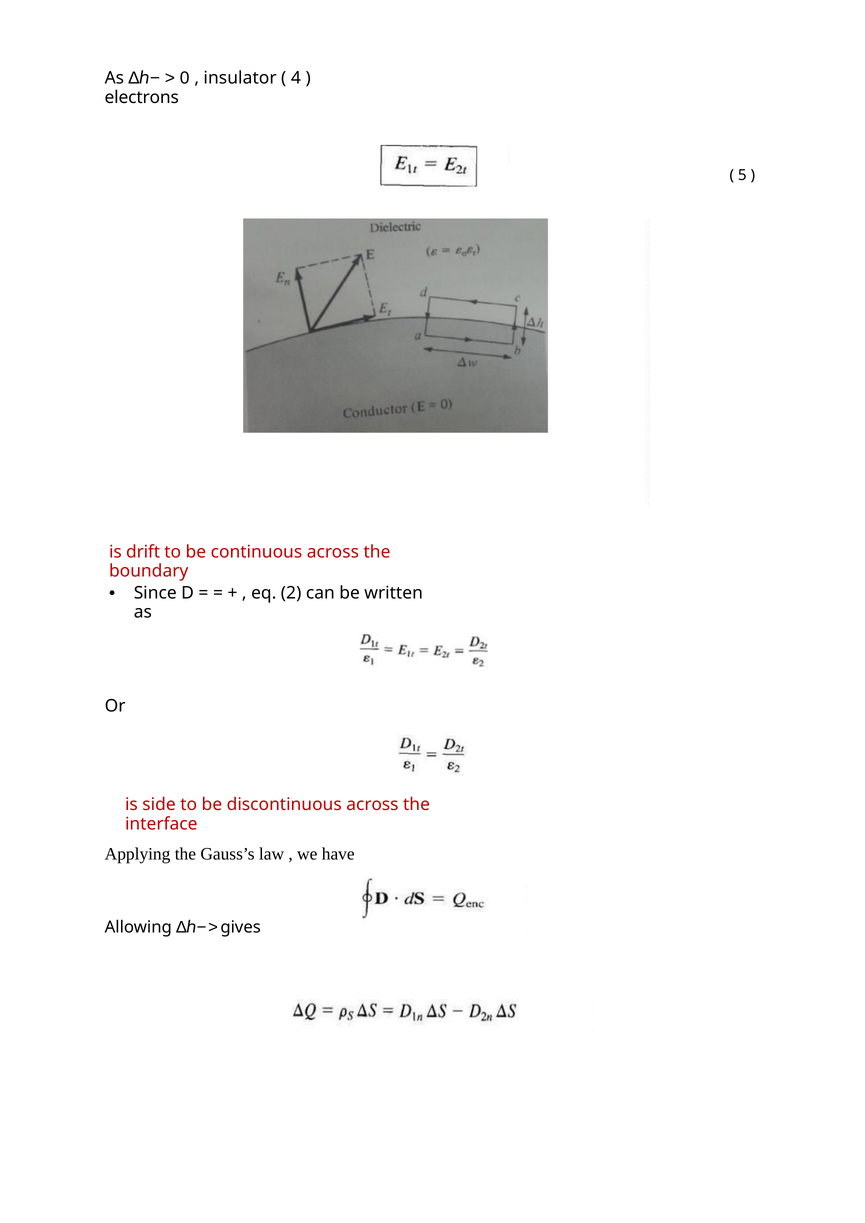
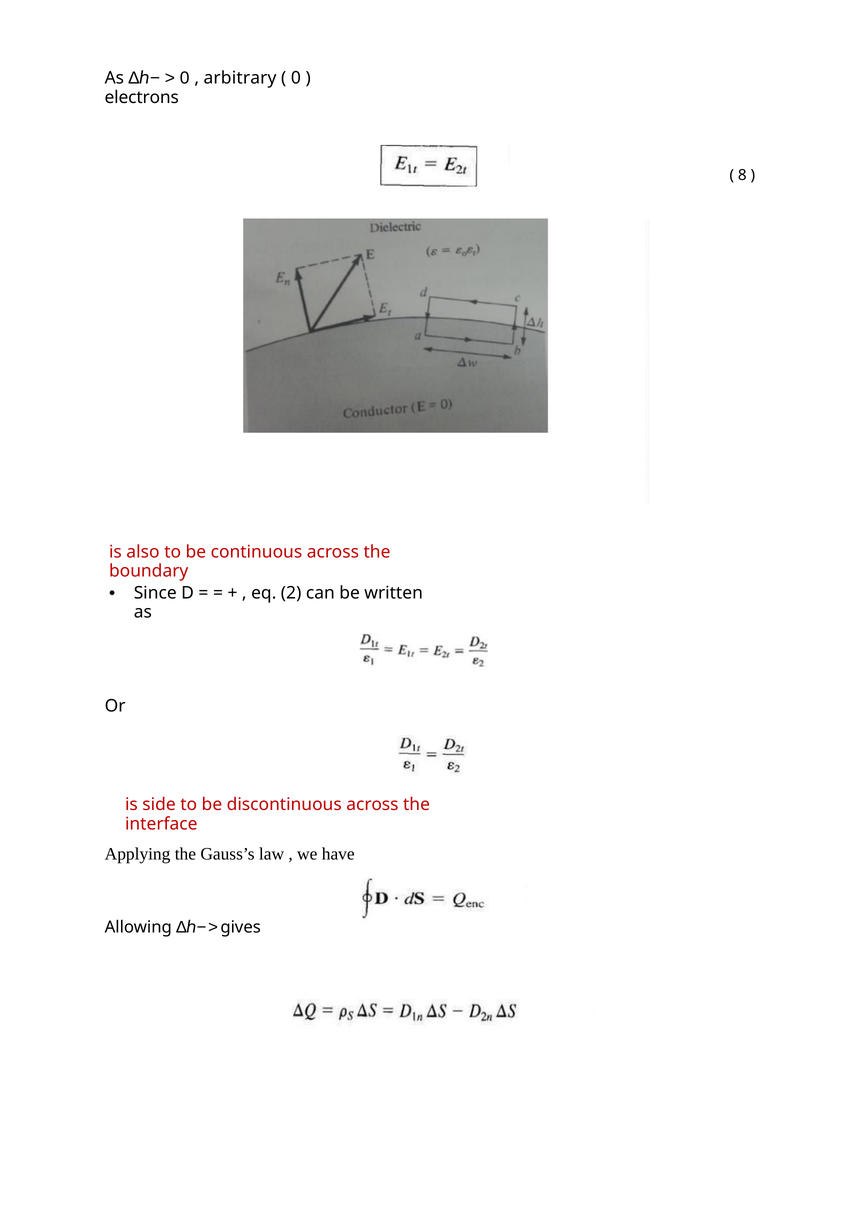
insulator: insulator -> arbitrary
4 at (296, 78): 4 -> 0
5: 5 -> 8
drift: drift -> also
